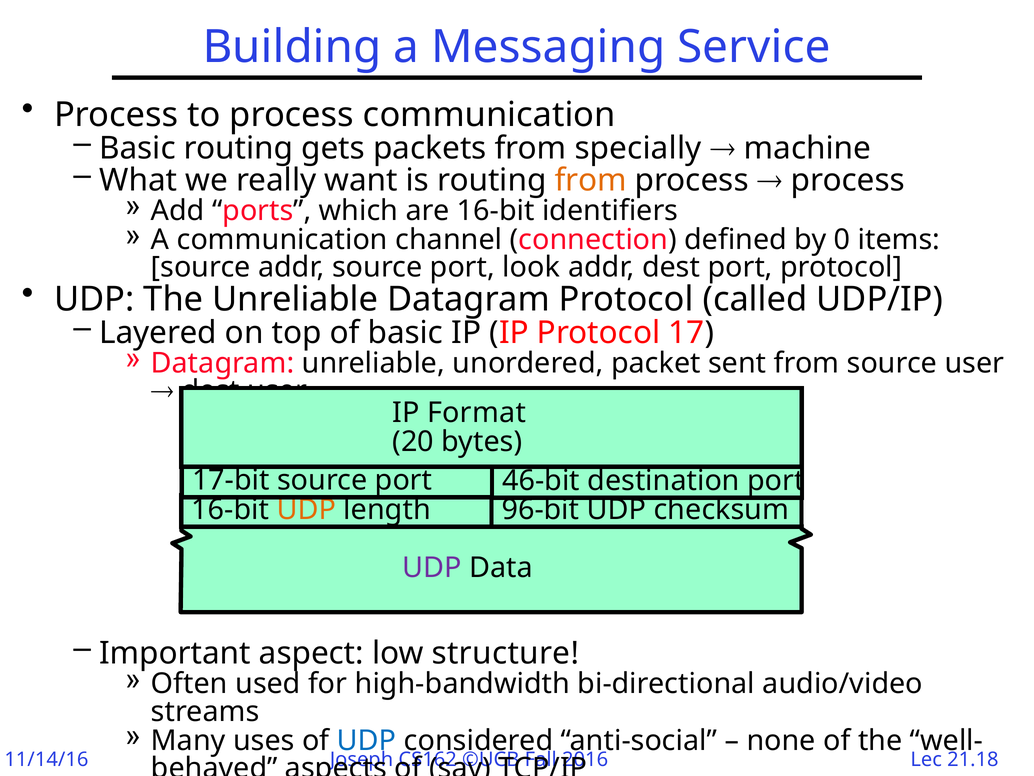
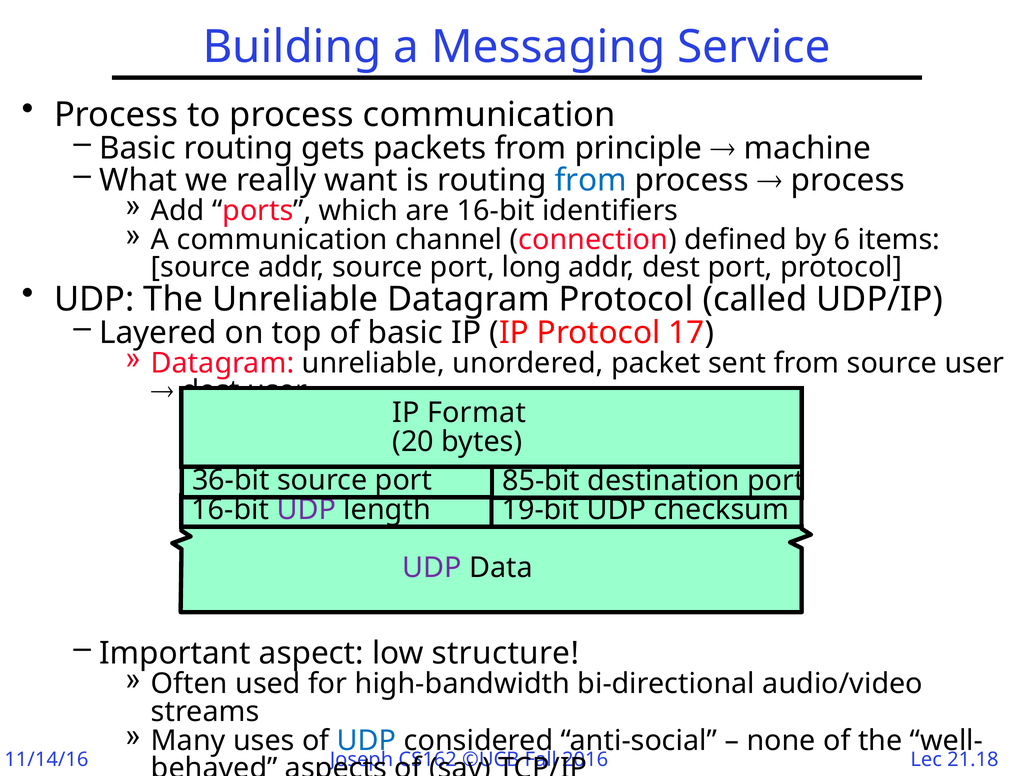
specially: specially -> principle
from at (591, 180) colour: orange -> blue
0: 0 -> 6
look: look -> long
17-bit: 17-bit -> 36-bit
46-bit: 46-bit -> 85-bit
UDP at (306, 509) colour: orange -> purple
96-bit: 96-bit -> 19-bit
